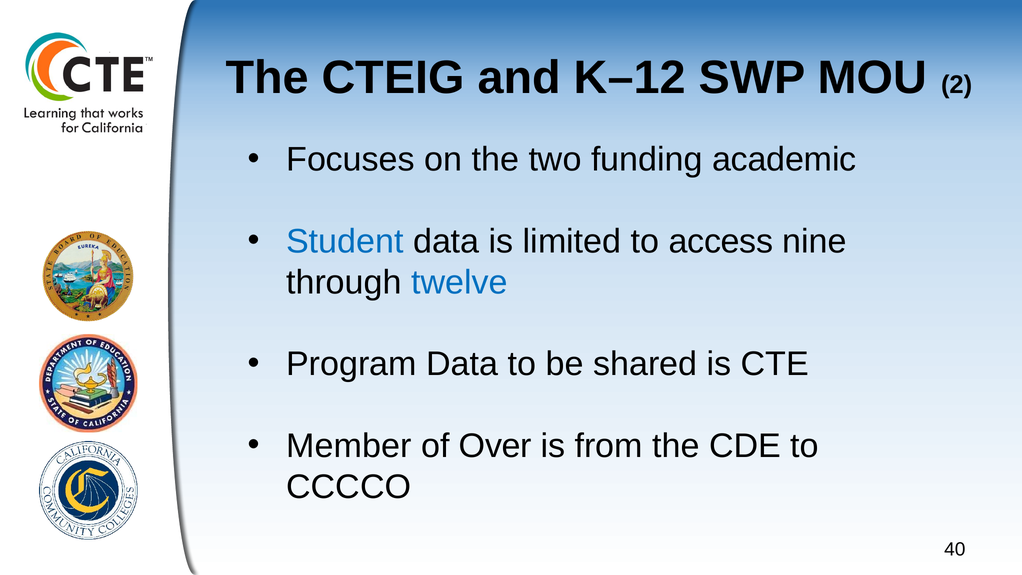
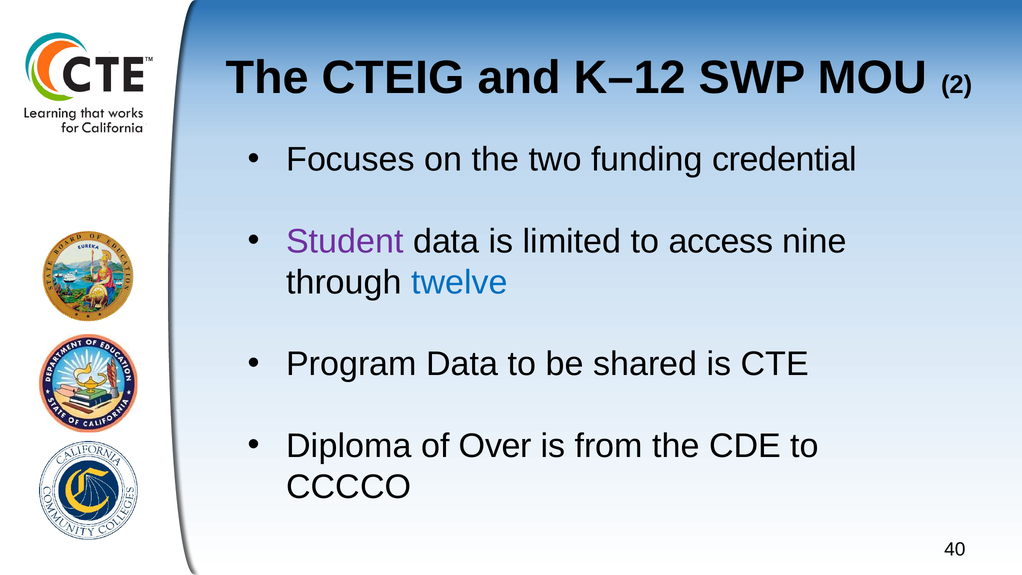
academic: academic -> credential
Student colour: blue -> purple
Member: Member -> Diploma
